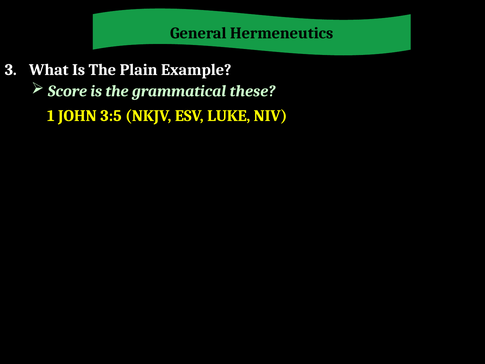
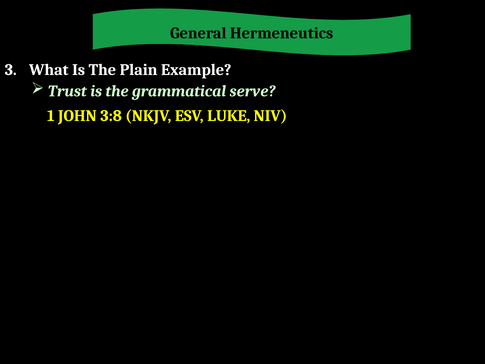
Score: Score -> Trust
these: these -> serve
3:5: 3:5 -> 3:8
